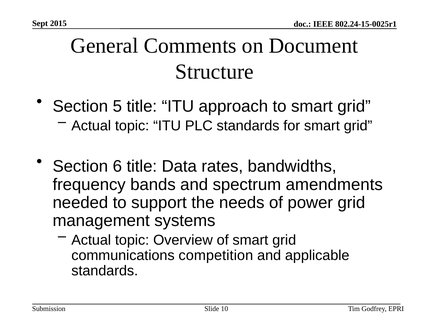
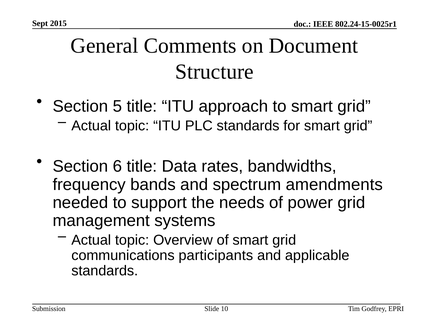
competition: competition -> participants
